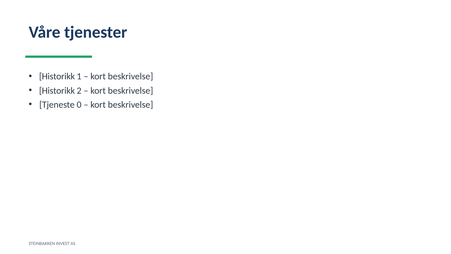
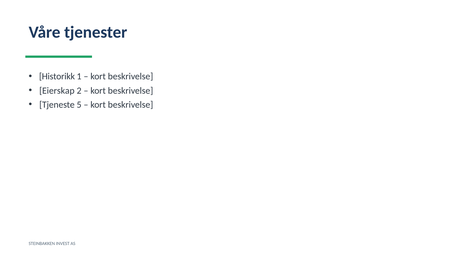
Historikk at (57, 90): Historikk -> Eierskap
0: 0 -> 5
